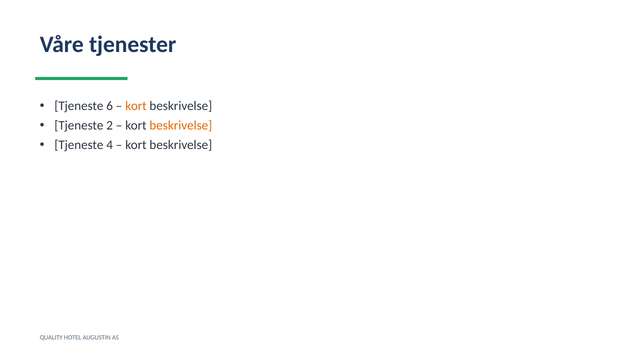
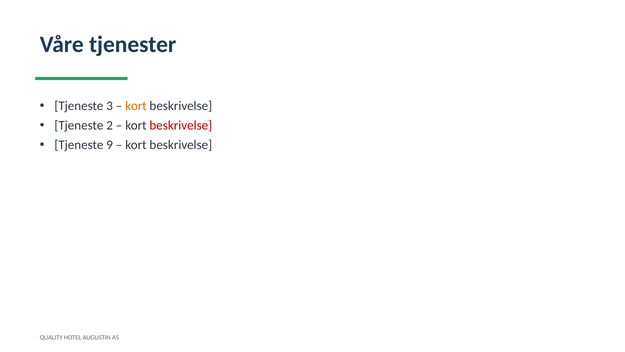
6: 6 -> 3
beskrivelse at (181, 125) colour: orange -> red
4: 4 -> 9
